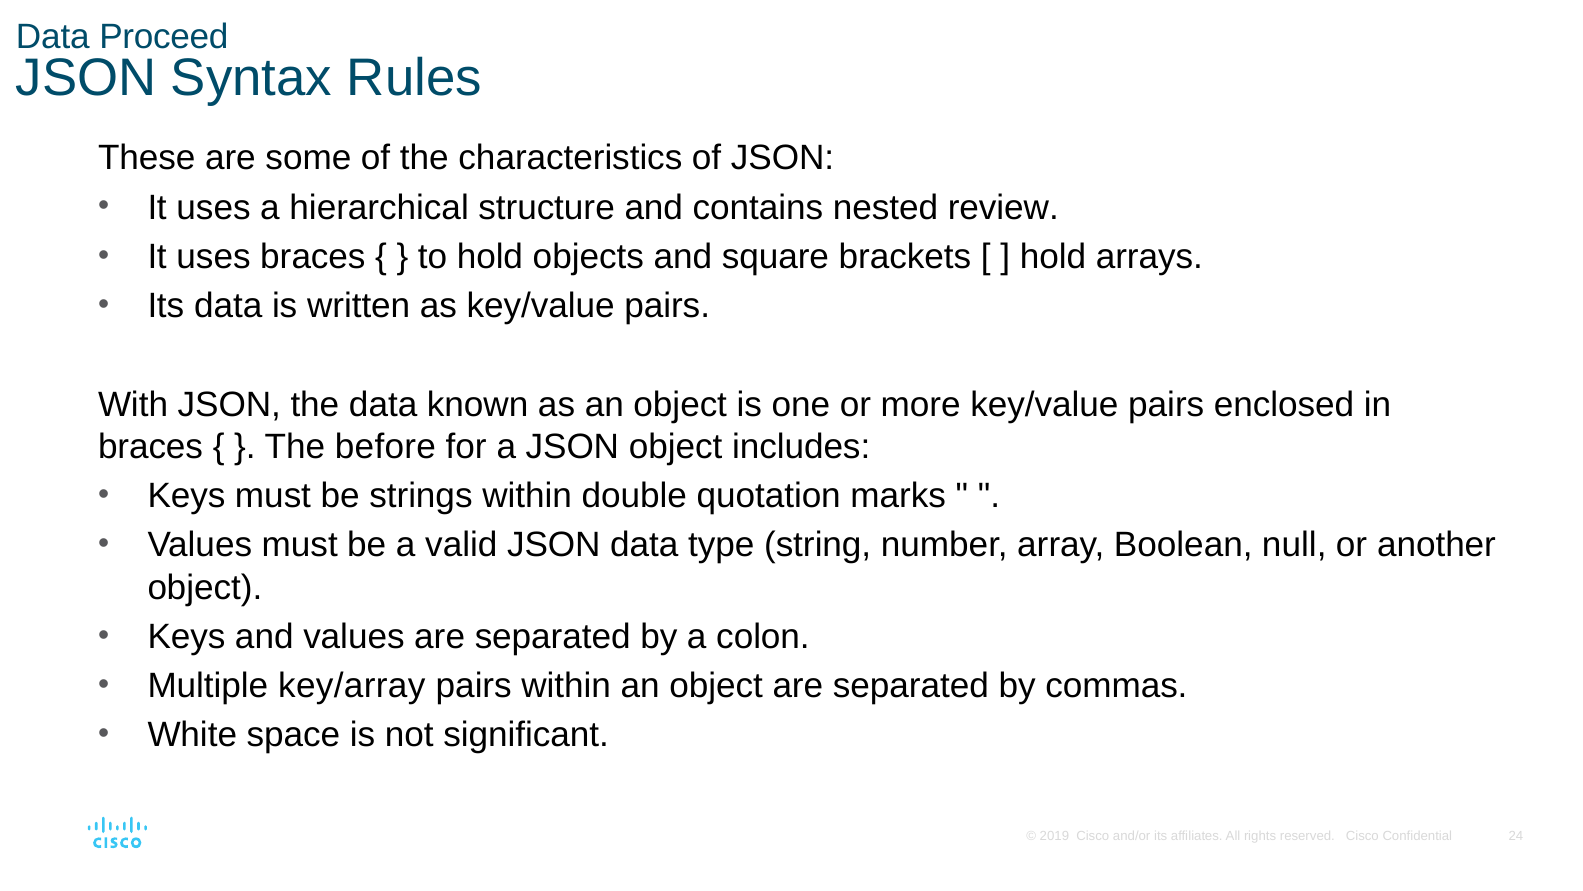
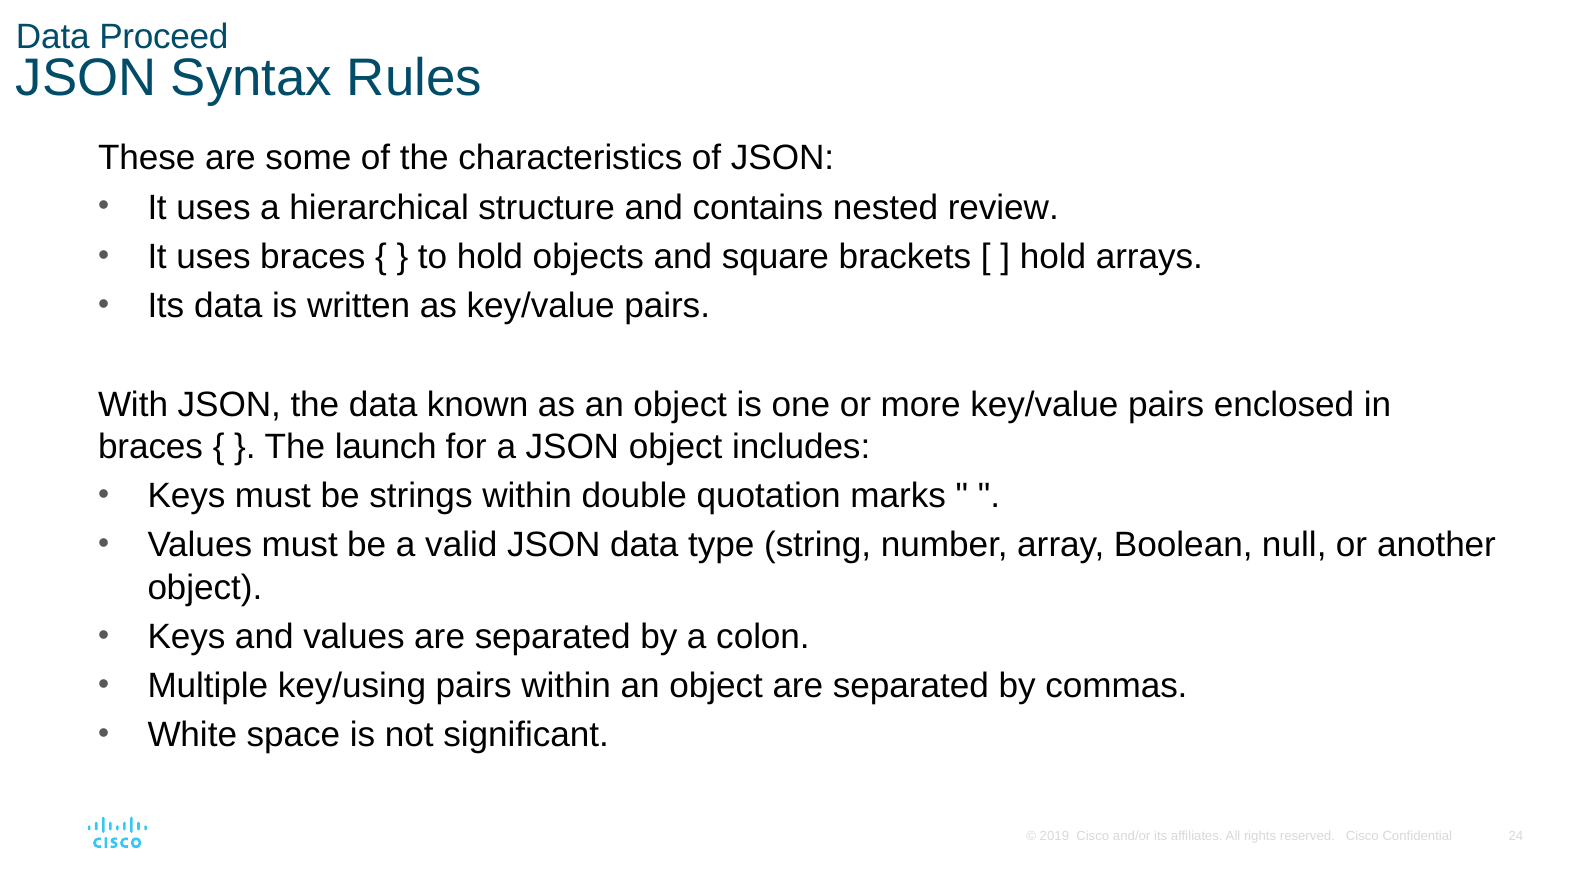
before: before -> launch
key/array: key/array -> key/using
